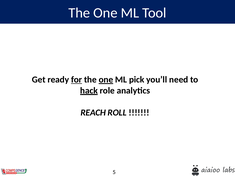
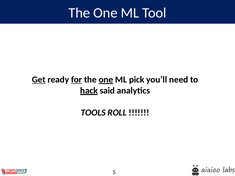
Get underline: none -> present
role: role -> said
REACH: REACH -> TOOLS
